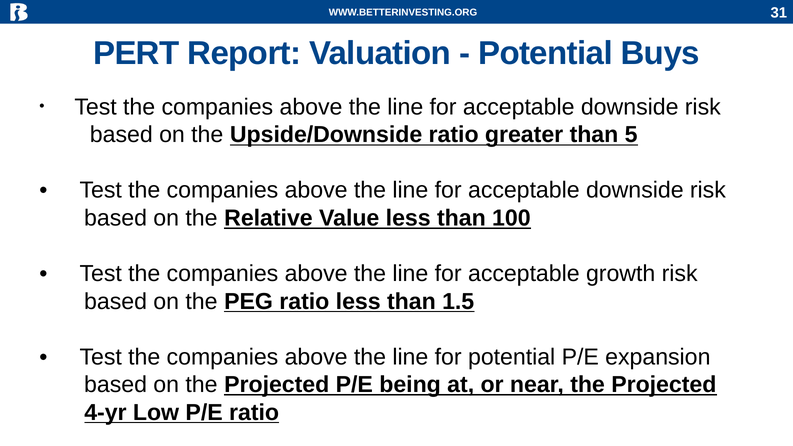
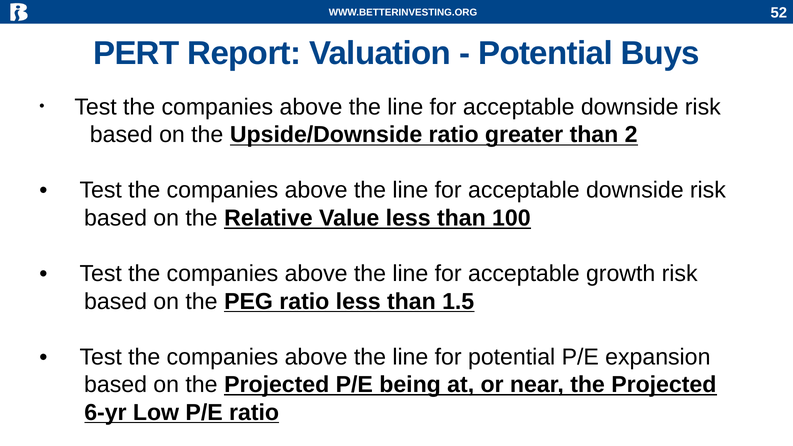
31: 31 -> 52
5: 5 -> 2
4‐yr: 4‐yr -> 6‐yr
